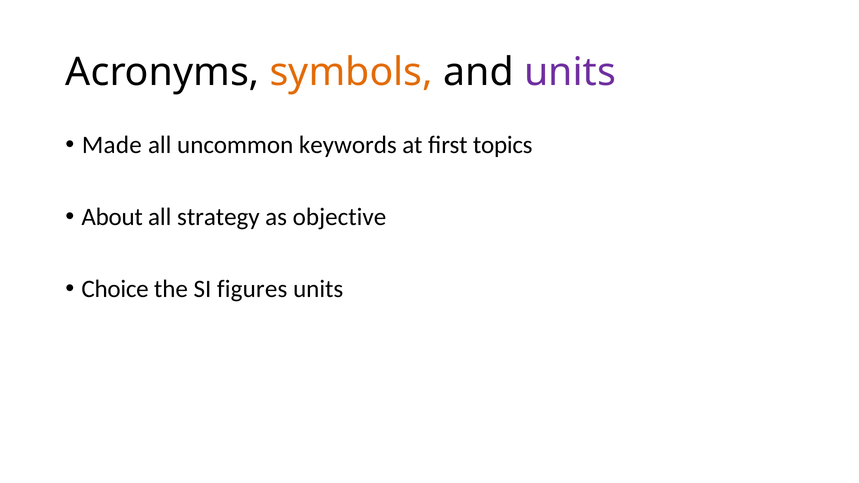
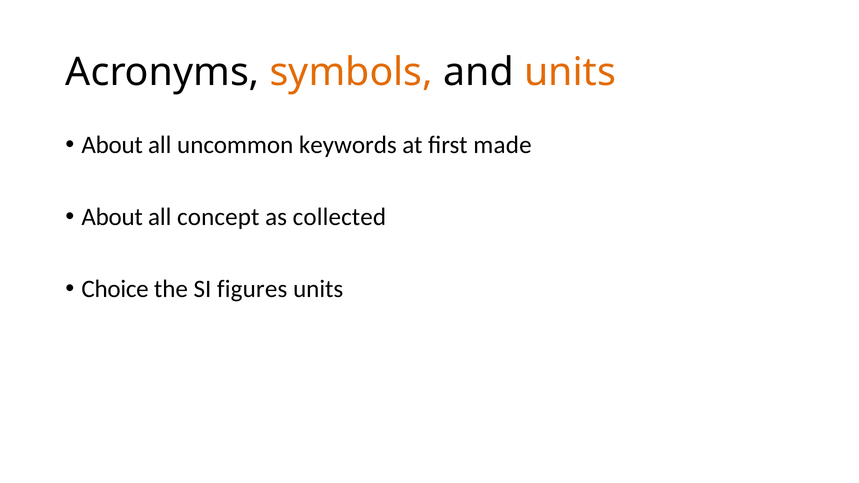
units at (570, 72) colour: purple -> orange
Made at (112, 145): Made -> About
topics: topics -> made
strategy: strategy -> concept
objective: objective -> collected
